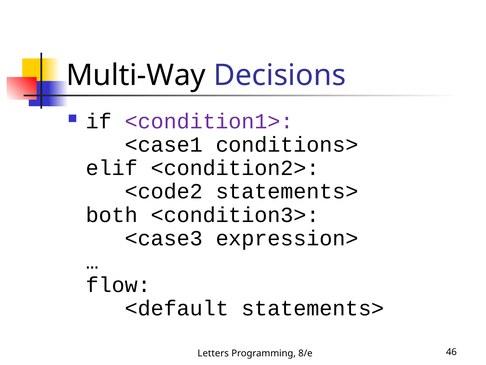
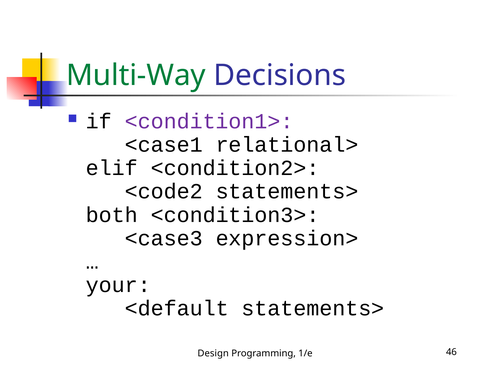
Multi-Way colour: black -> green
conditions>: conditions> -> relational>
flow: flow -> your
Letters: Letters -> Design
8/e: 8/e -> 1/e
